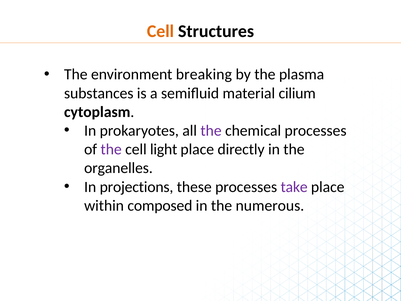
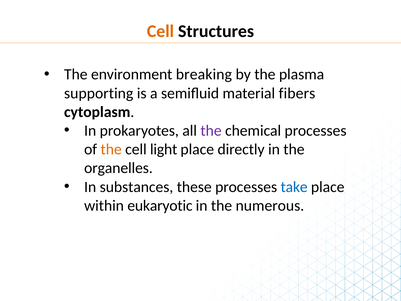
substances: substances -> supporting
cilium: cilium -> fibers
the at (111, 149) colour: purple -> orange
projections: projections -> substances
take colour: purple -> blue
composed: composed -> eukaryotic
